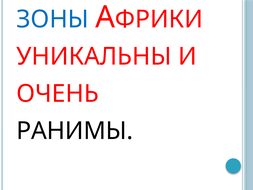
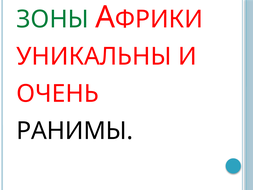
ЗОНЫ colour: blue -> green
